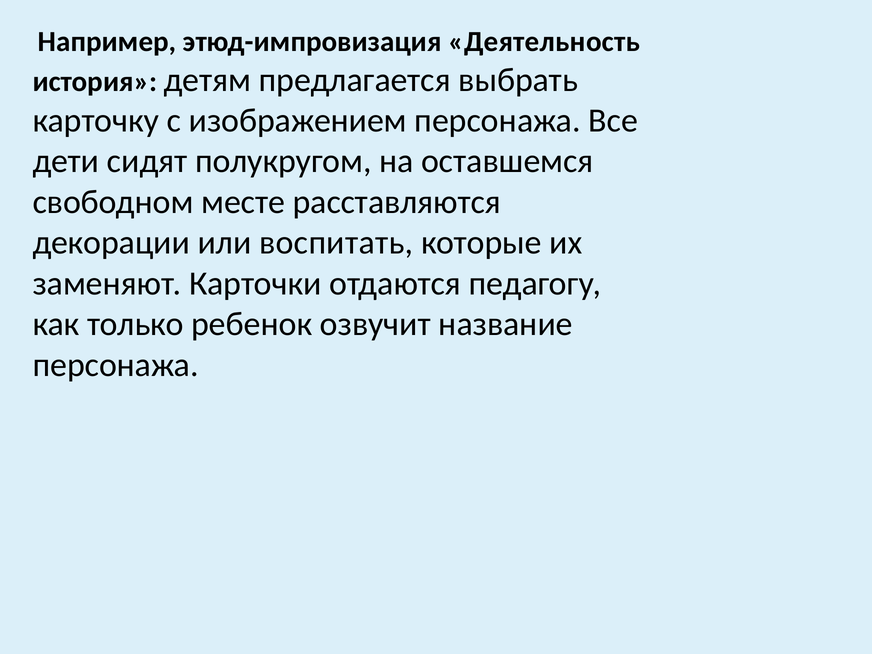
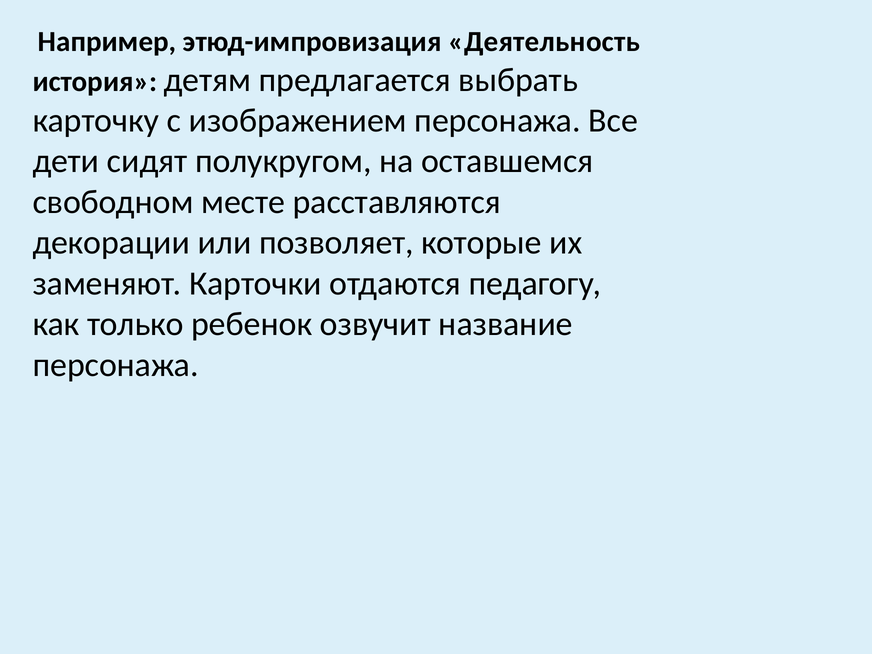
воспитать: воспитать -> позволяет
